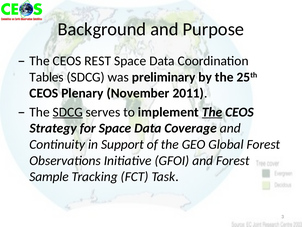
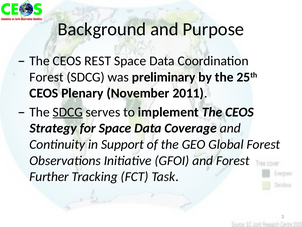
Tables at (47, 77): Tables -> Forest
The at (212, 112) underline: present -> none
Sample: Sample -> Further
